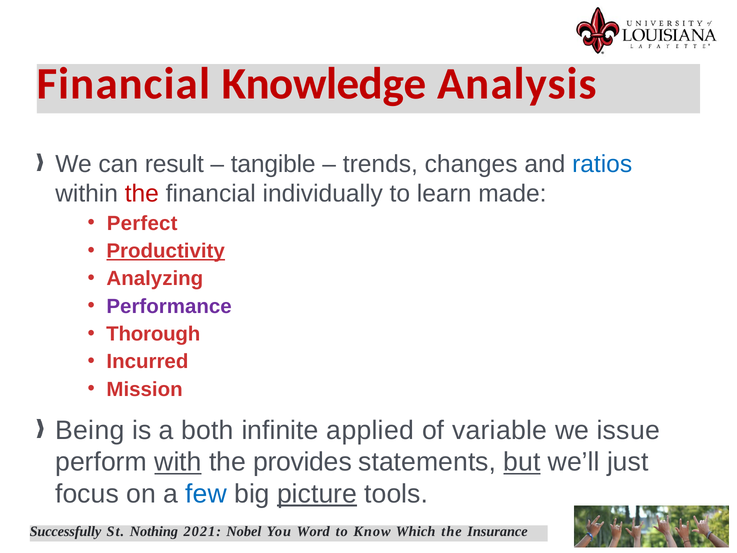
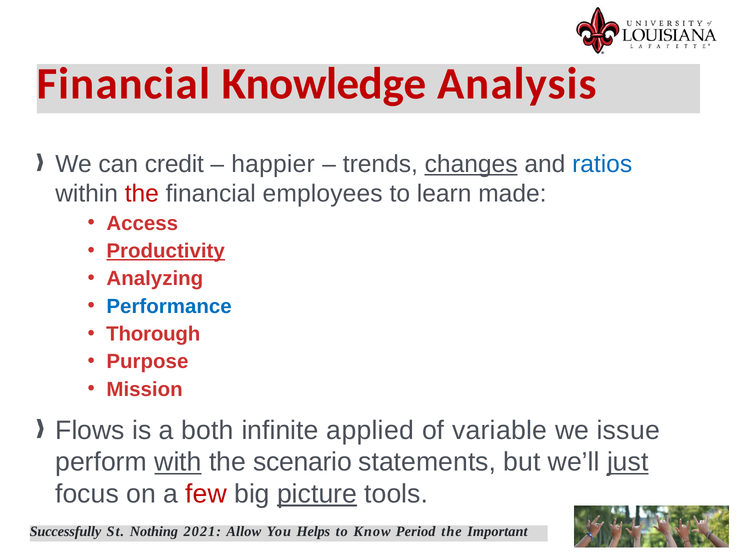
result: result -> credit
tangible: tangible -> happier
changes underline: none -> present
individually: individually -> employees
Perfect: Perfect -> Access
Performance colour: purple -> blue
Incurred: Incurred -> Purpose
Being: Being -> Flows
provides: provides -> scenario
but underline: present -> none
just underline: none -> present
few colour: blue -> red
Nobel: Nobel -> Allow
Word: Word -> Helps
Which: Which -> Period
Insurance: Insurance -> Important
